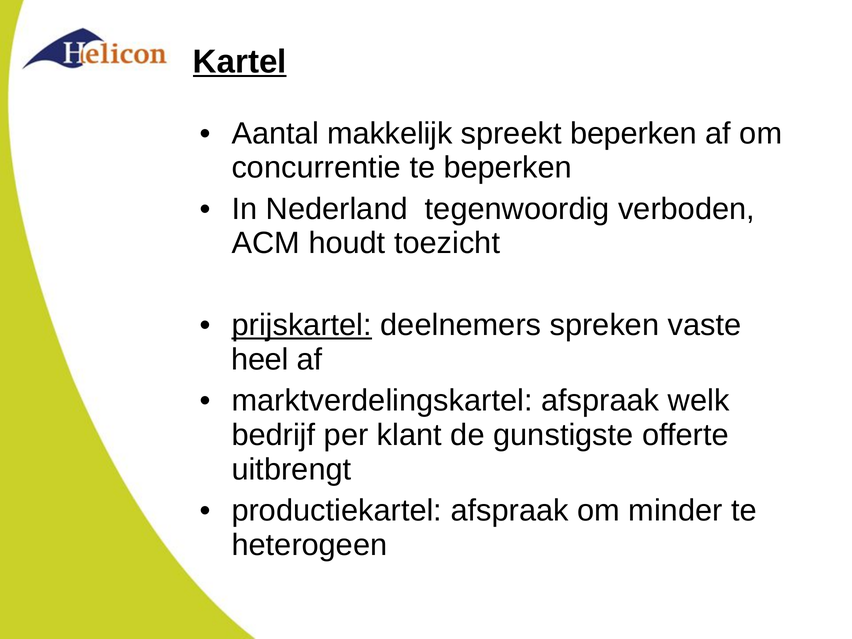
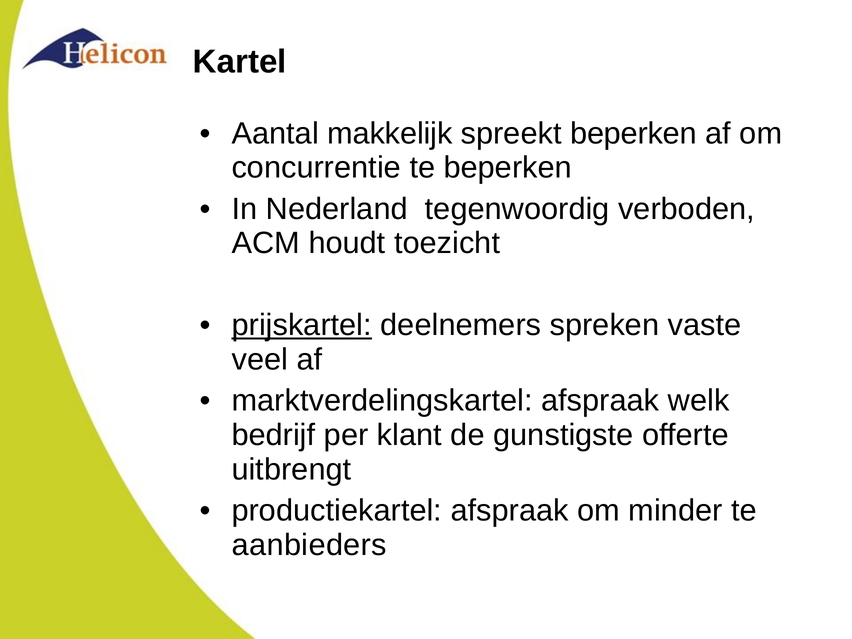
Kartel underline: present -> none
heel: heel -> veel
heterogeen: heterogeen -> aanbieders
